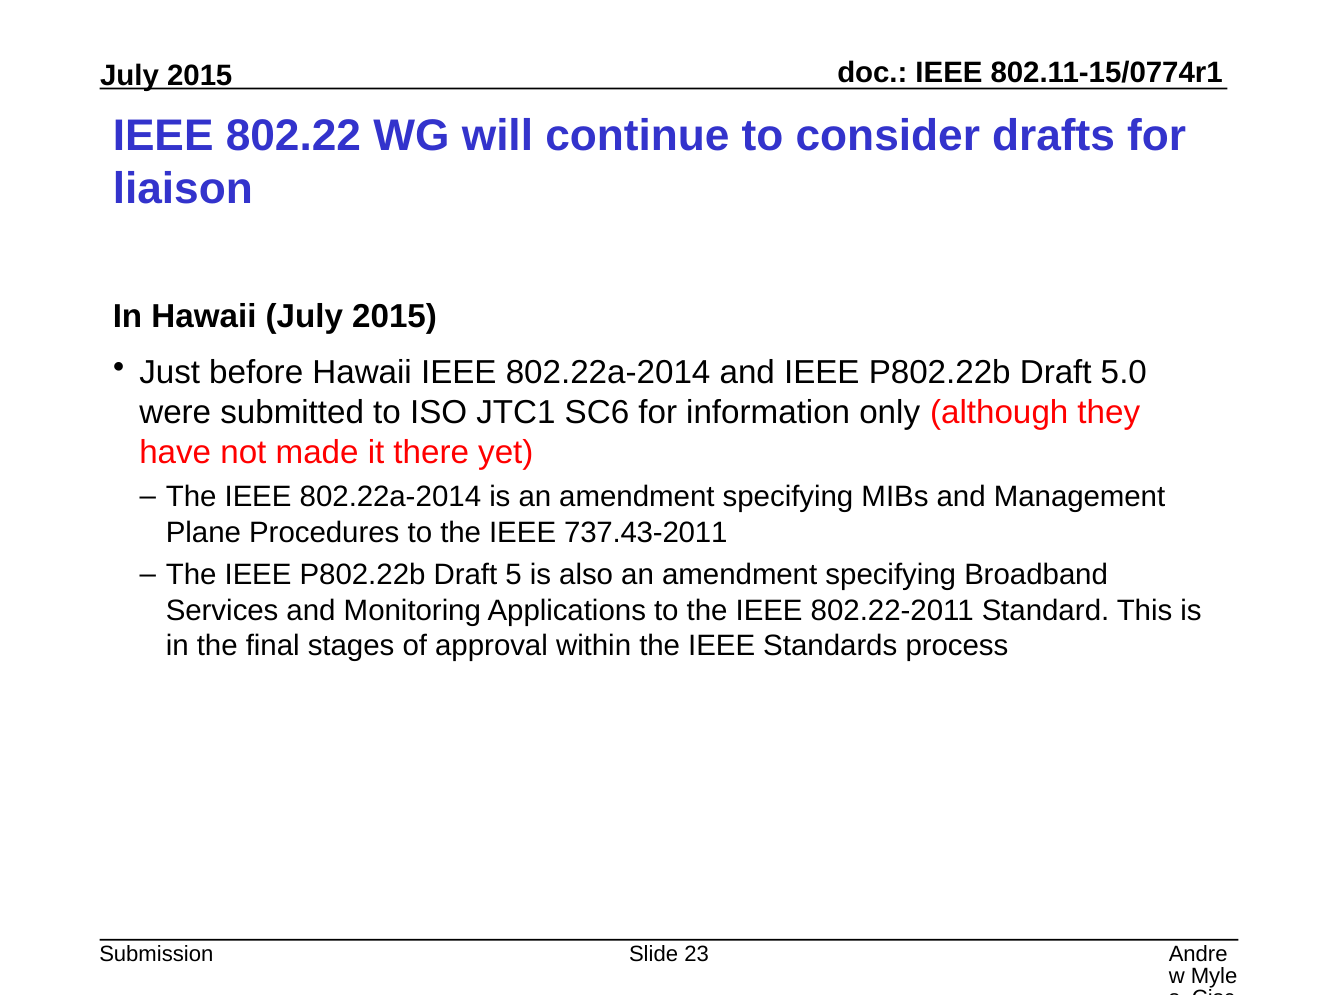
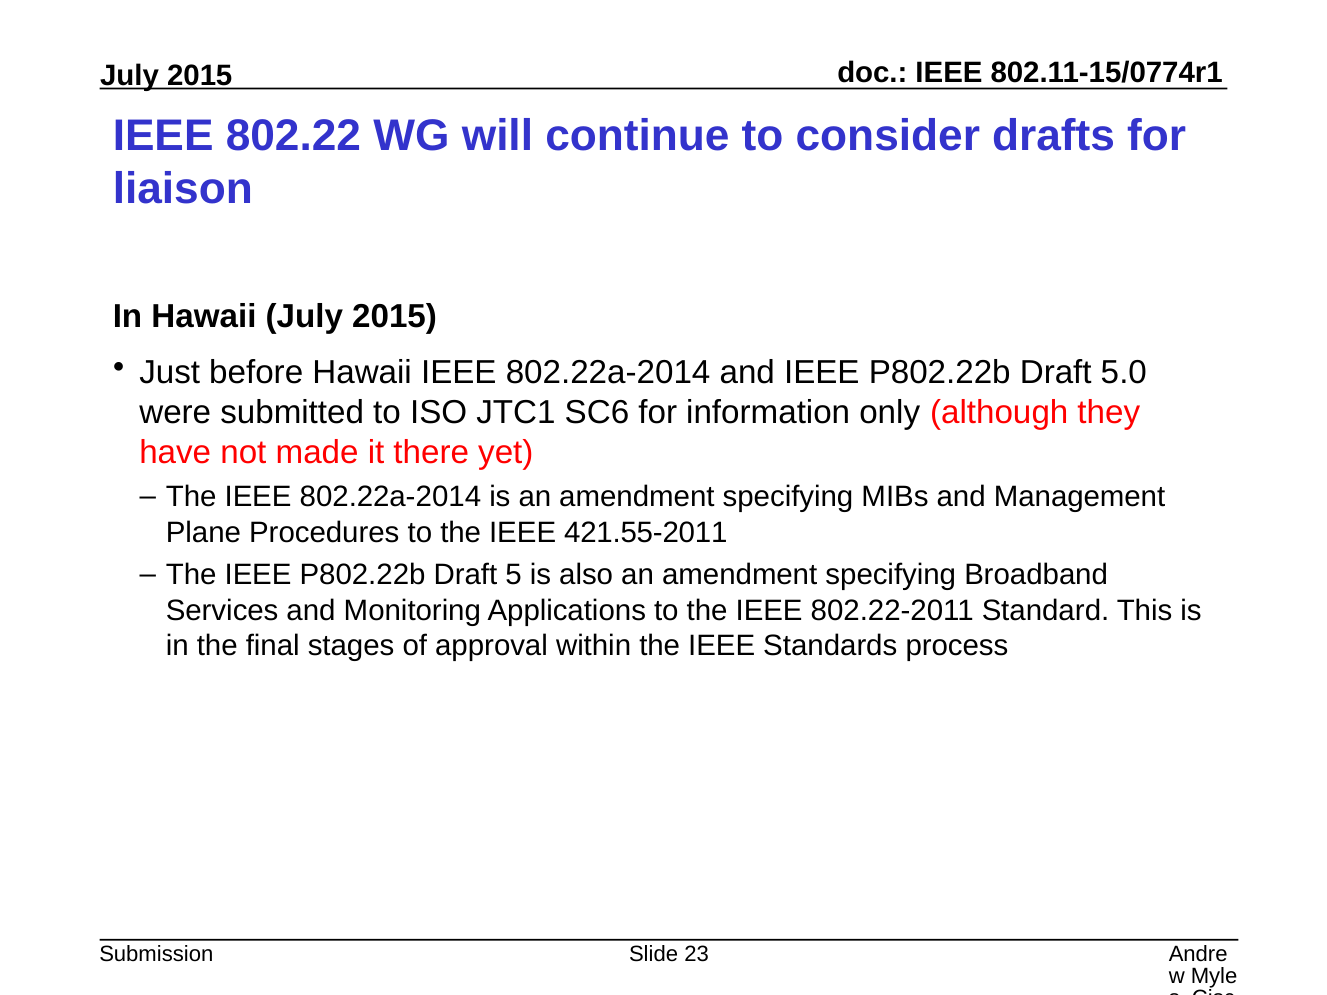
737.43-2011: 737.43-2011 -> 421.55-2011
